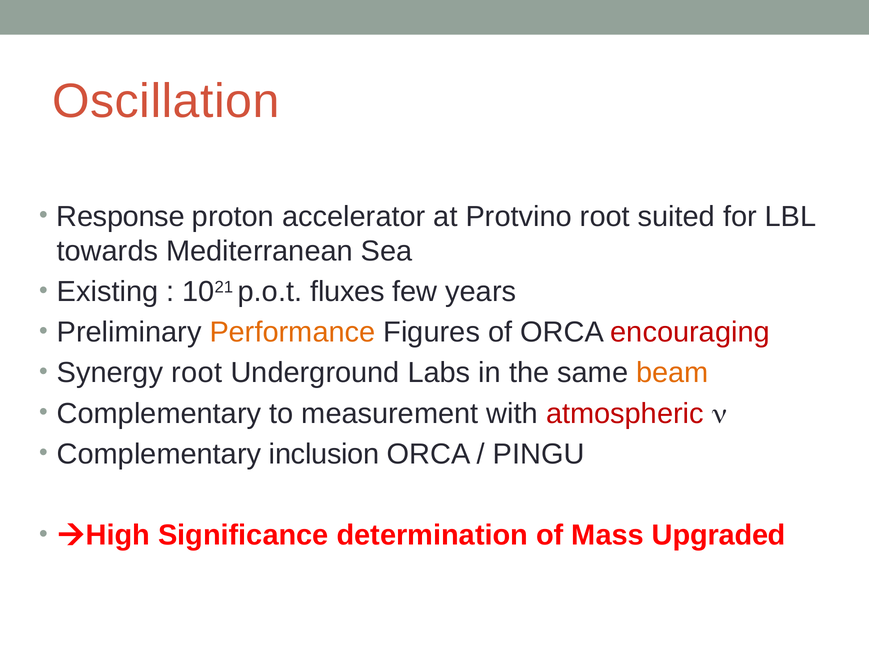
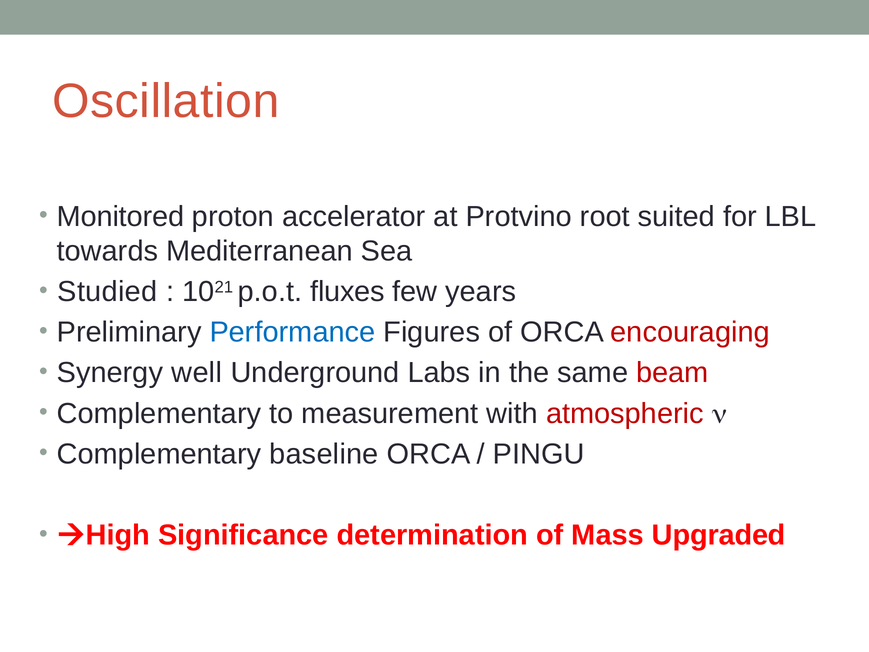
Response: Response -> Monitored
Existing: Existing -> Studied
Performance colour: orange -> blue
Synergy root: root -> well
beam colour: orange -> red
inclusion: inclusion -> baseline
